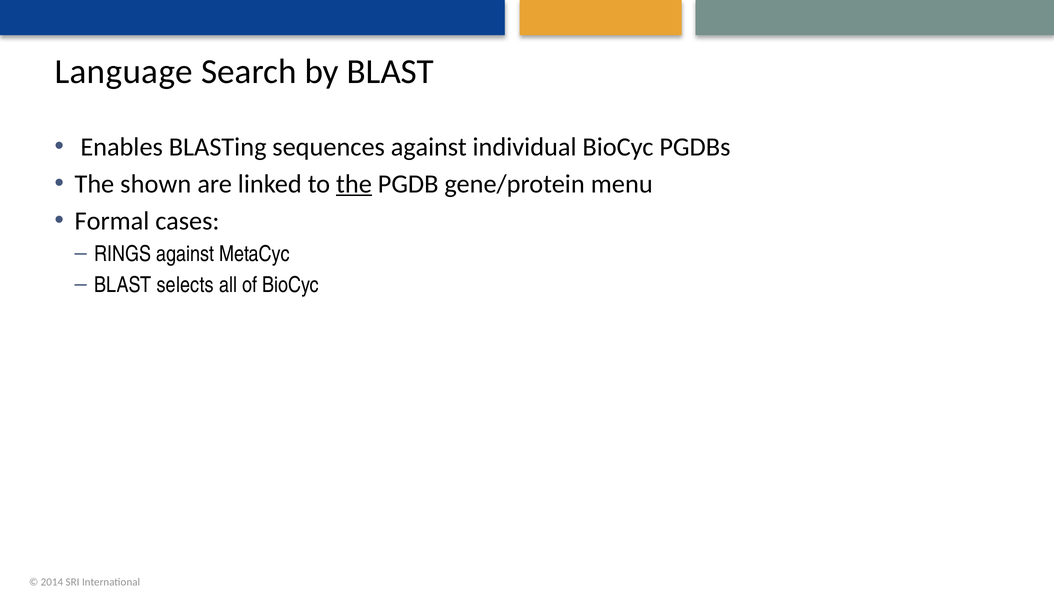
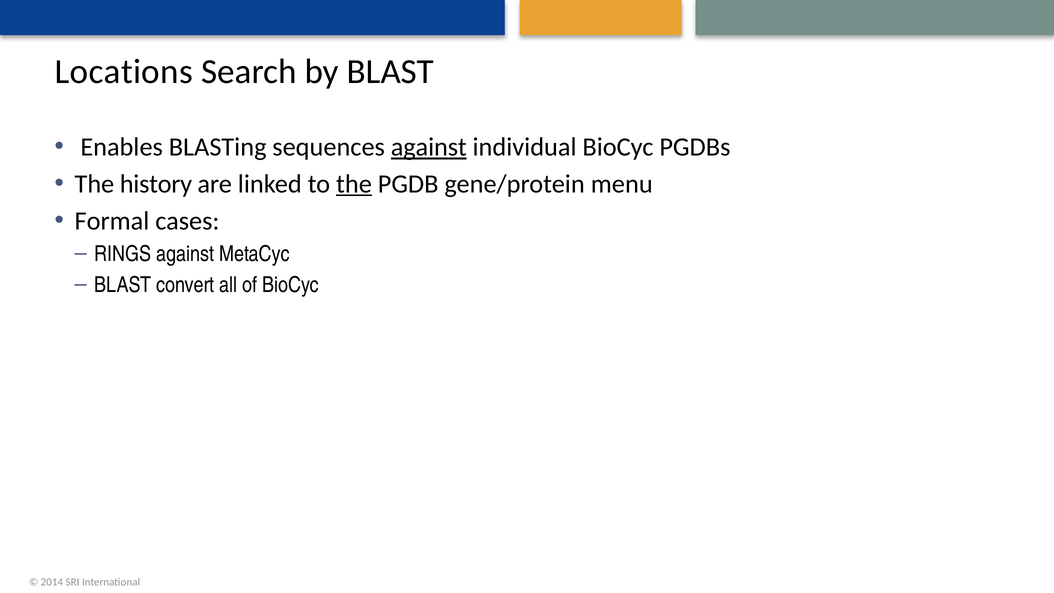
Language: Language -> Locations
against at (429, 147) underline: none -> present
shown: shown -> history
selects: selects -> convert
